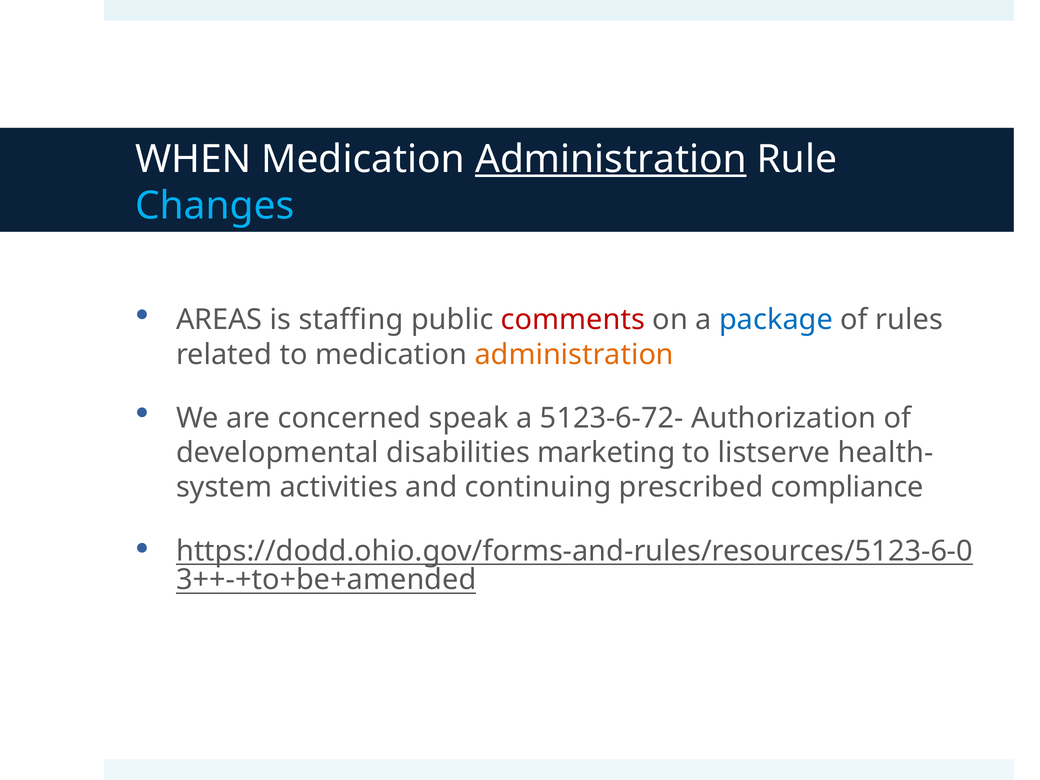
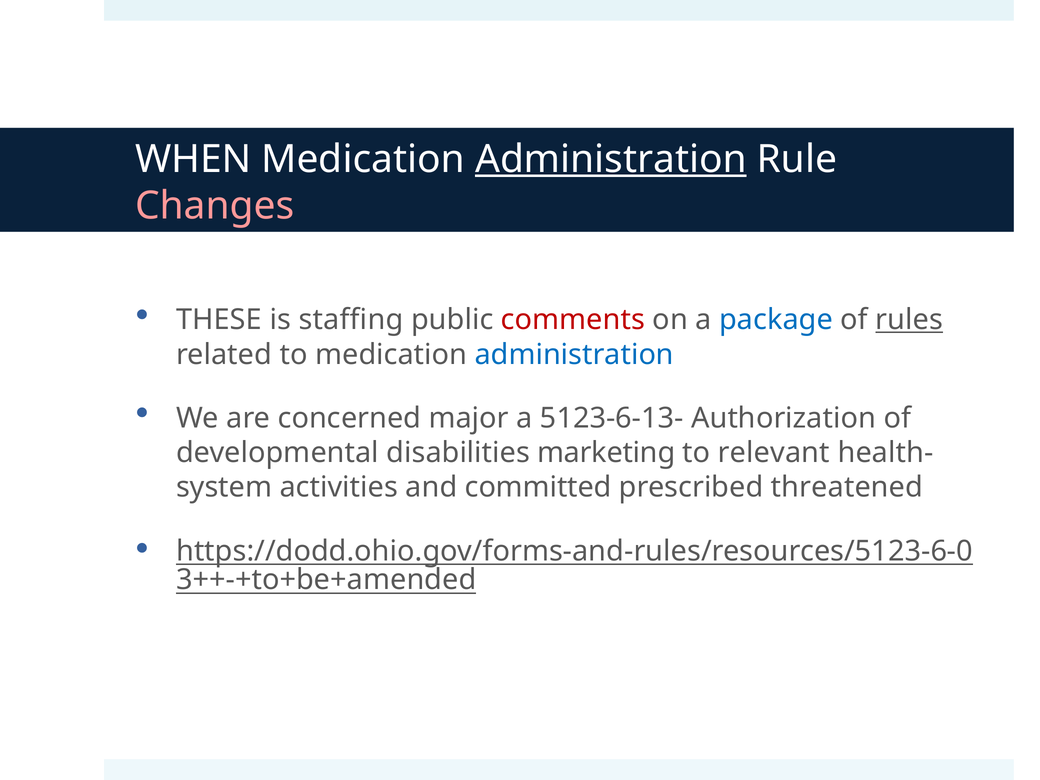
Changes colour: light blue -> pink
AREAS: AREAS -> THESE
rules underline: none -> present
administration at (574, 354) colour: orange -> blue
speak: speak -> major
5123-6-72-: 5123-6-72- -> 5123-6-13-
listserve: listserve -> relevant
continuing: continuing -> committed
compliance: compliance -> threatened
